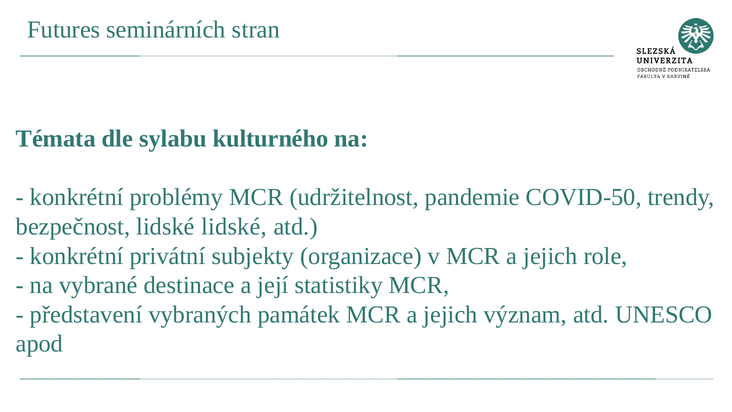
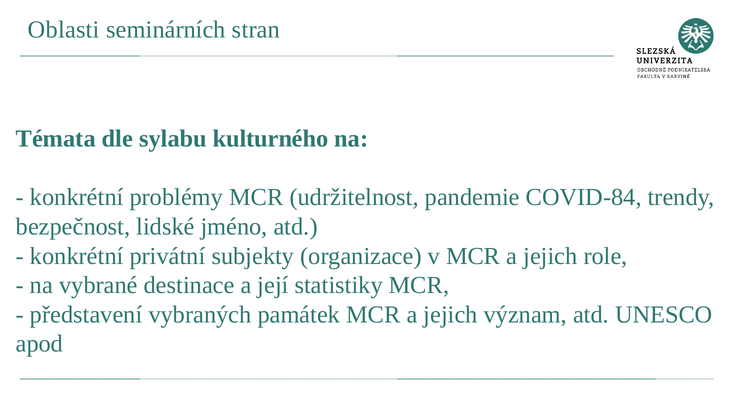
Futures: Futures -> Oblasti
COVID-50: COVID-50 -> COVID-84
lidské lidské: lidské -> jméno
